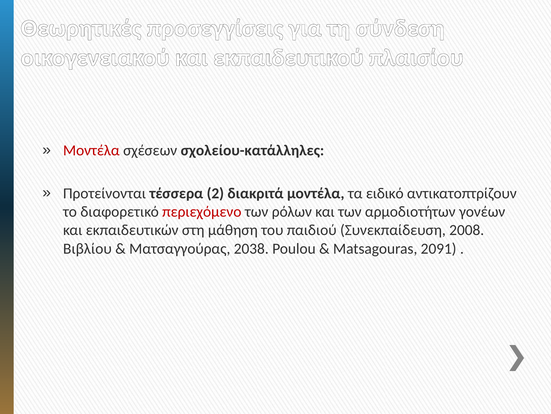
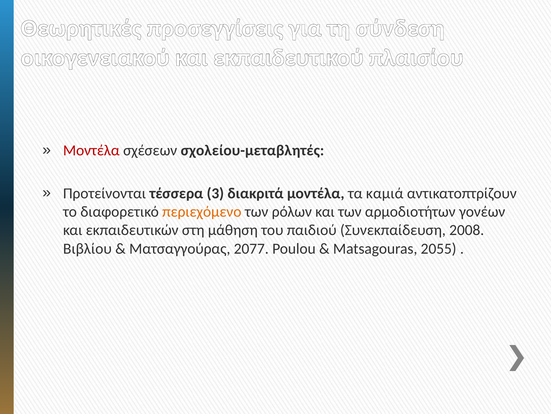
σχολείου-κατάλληλες: σχολείου-κατάλληλες -> σχολείου-μεταβλητές
2: 2 -> 3
ειδικό: ειδικό -> καμιά
περιεχόμενο colour: red -> orange
2038: 2038 -> 2077
2091: 2091 -> 2055
